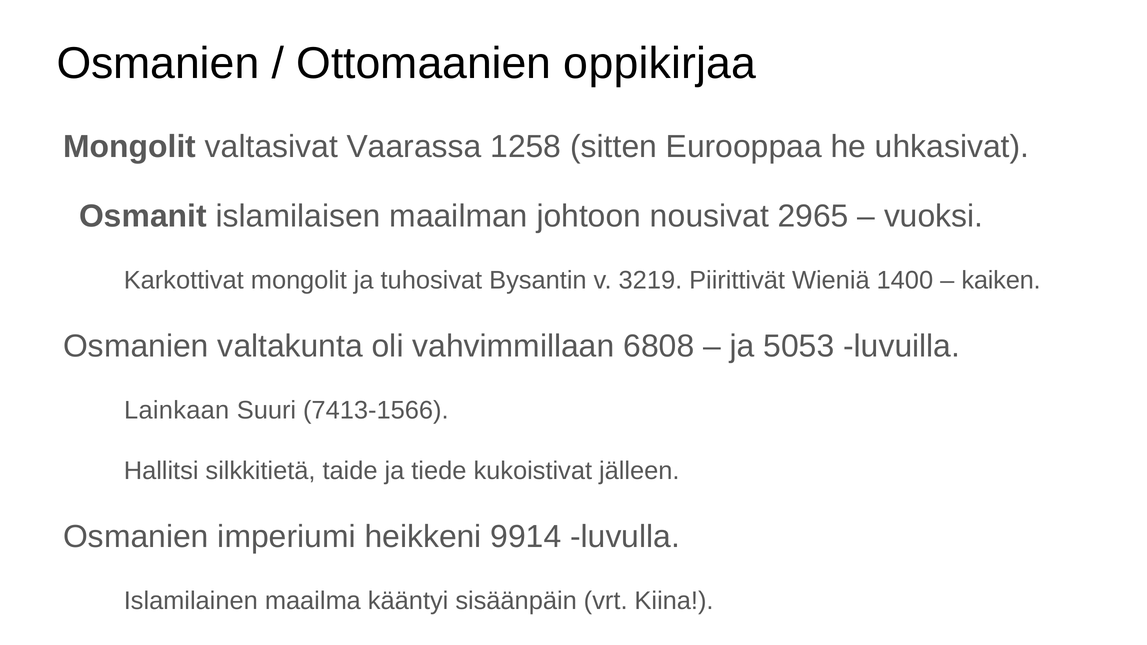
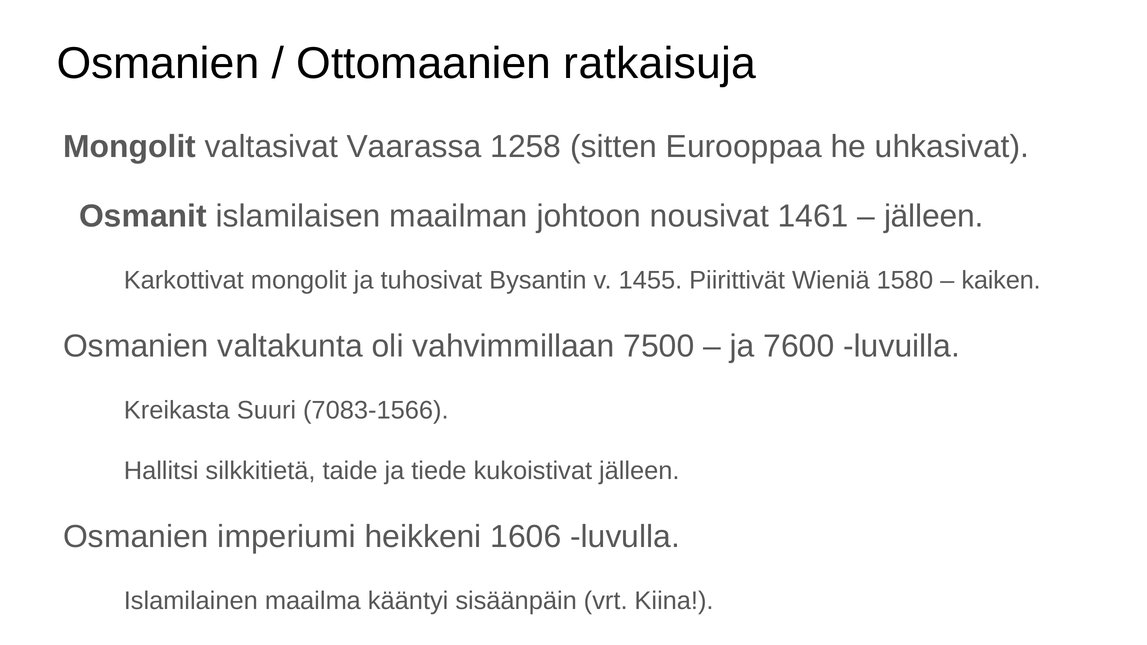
oppikirjaa: oppikirjaa -> ratkaisuja
2965: 2965 -> 1461
vuoksi at (934, 216): vuoksi -> jälleen
3219: 3219 -> 1455
1400: 1400 -> 1580
6808: 6808 -> 7500
5053: 5053 -> 7600
Lainkaan: Lainkaan -> Kreikasta
7413-1566: 7413-1566 -> 7083-1566
9914: 9914 -> 1606
